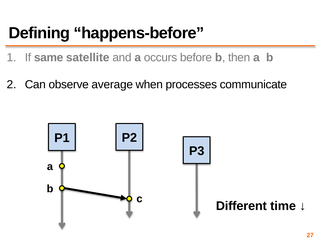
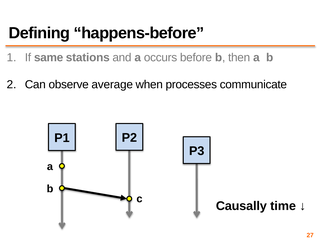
satellite: satellite -> stations
Different: Different -> Causally
